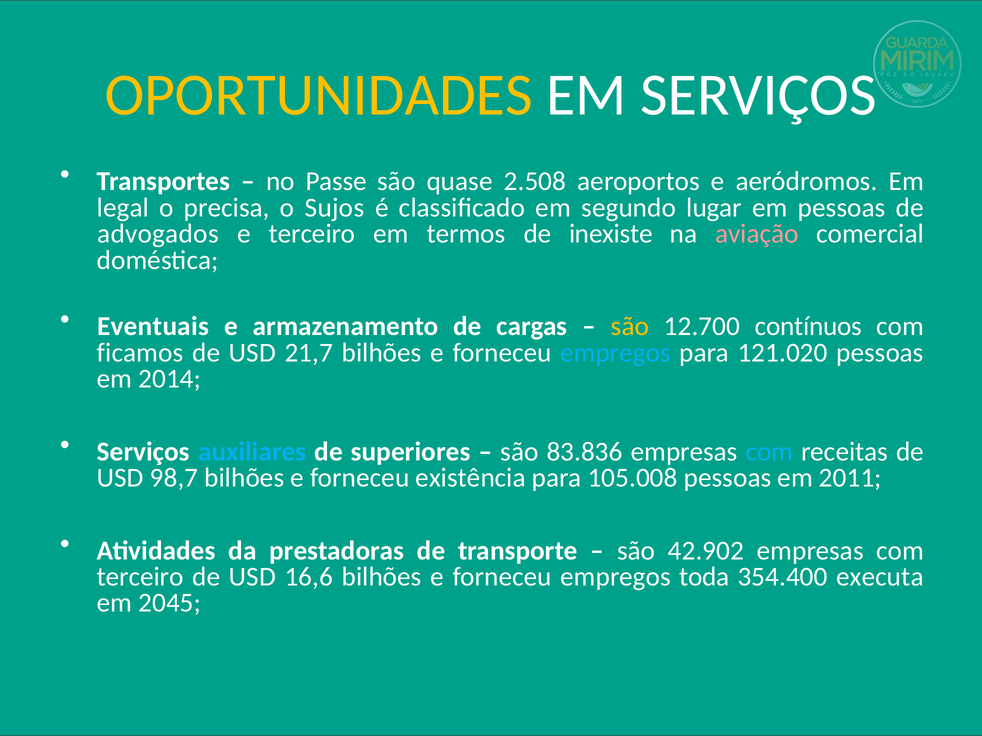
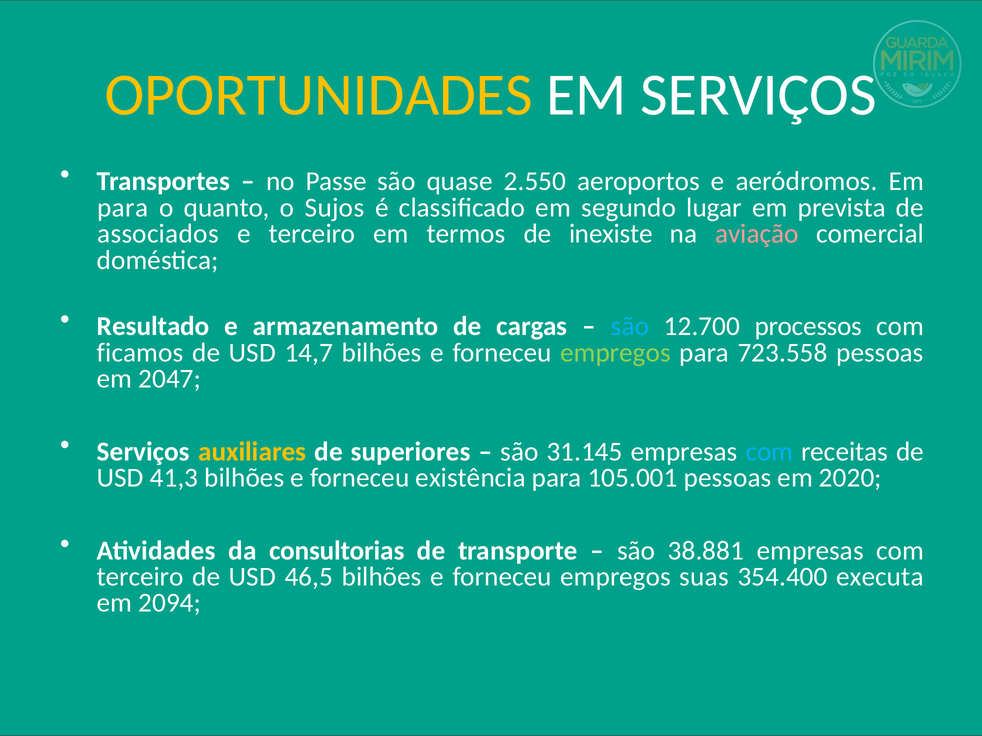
2.508: 2.508 -> 2.550
legal at (123, 208): legal -> para
precisa: precisa -> quanto
em pessoas: pessoas -> prevista
advogados: advogados -> associados
Eventuais: Eventuais -> Resultado
são at (630, 327) colour: yellow -> light blue
contínuos: contínuos -> processos
21,7: 21,7 -> 14,7
empregos at (616, 353) colour: light blue -> light green
121.020: 121.020 -> 723.558
2014: 2014 -> 2047
auxiliares colour: light blue -> yellow
83.836: 83.836 -> 31.145
98,7: 98,7 -> 41,3
105.008: 105.008 -> 105.001
2011: 2011 -> 2020
prestadoras: prestadoras -> consultorias
42.902: 42.902 -> 38.881
16,6: 16,6 -> 46,5
toda: toda -> suas
2045: 2045 -> 2094
